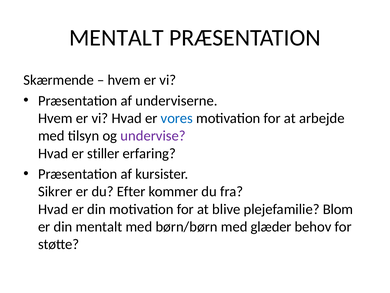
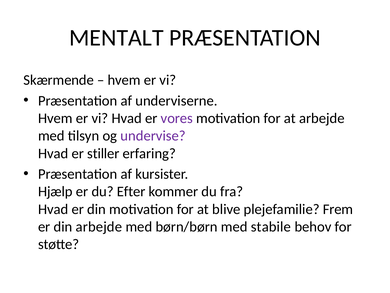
vores colour: blue -> purple
Sikrer: Sikrer -> Hjælp
Blom: Blom -> Frem
din mentalt: mentalt -> arbejde
glæder: glæder -> stabile
